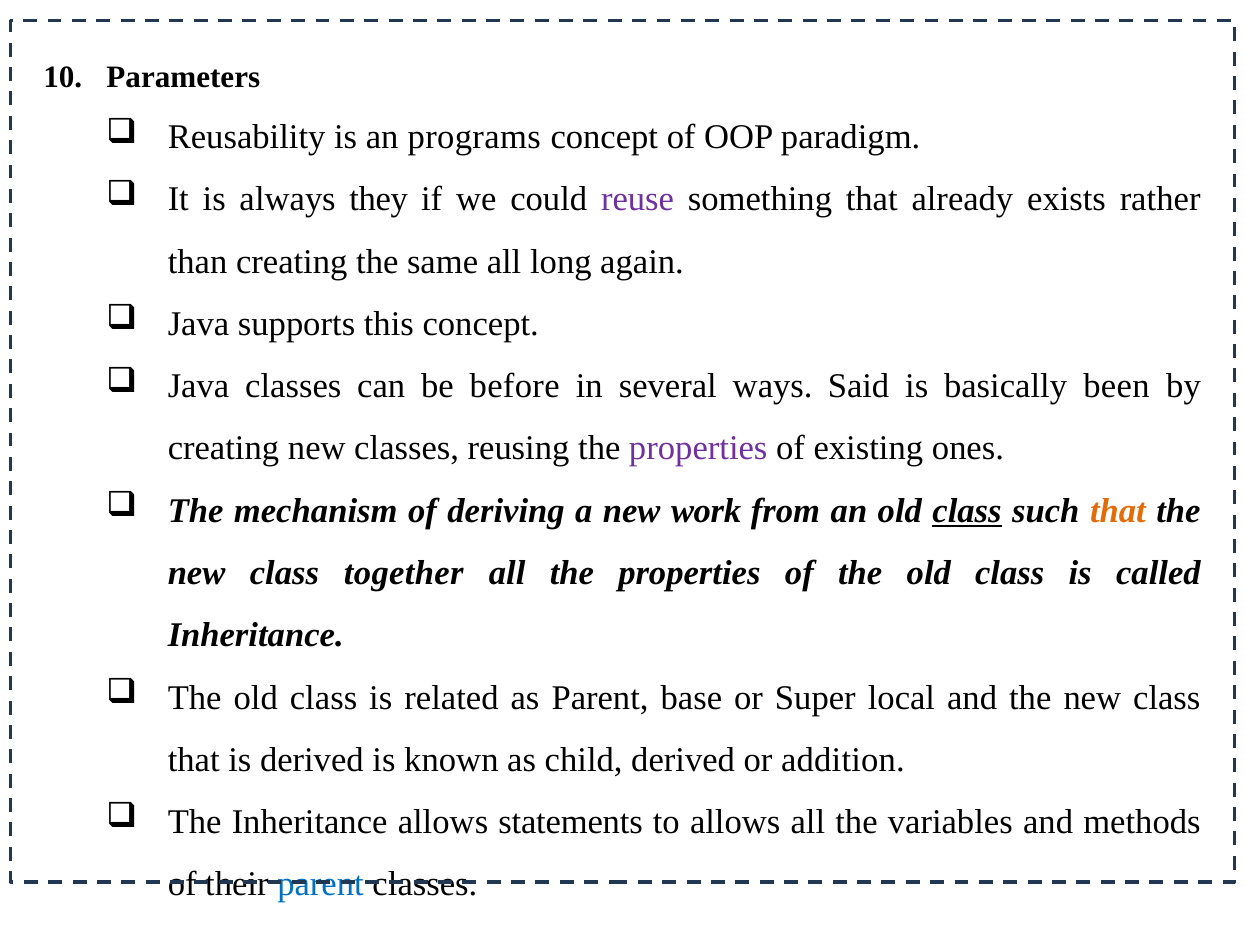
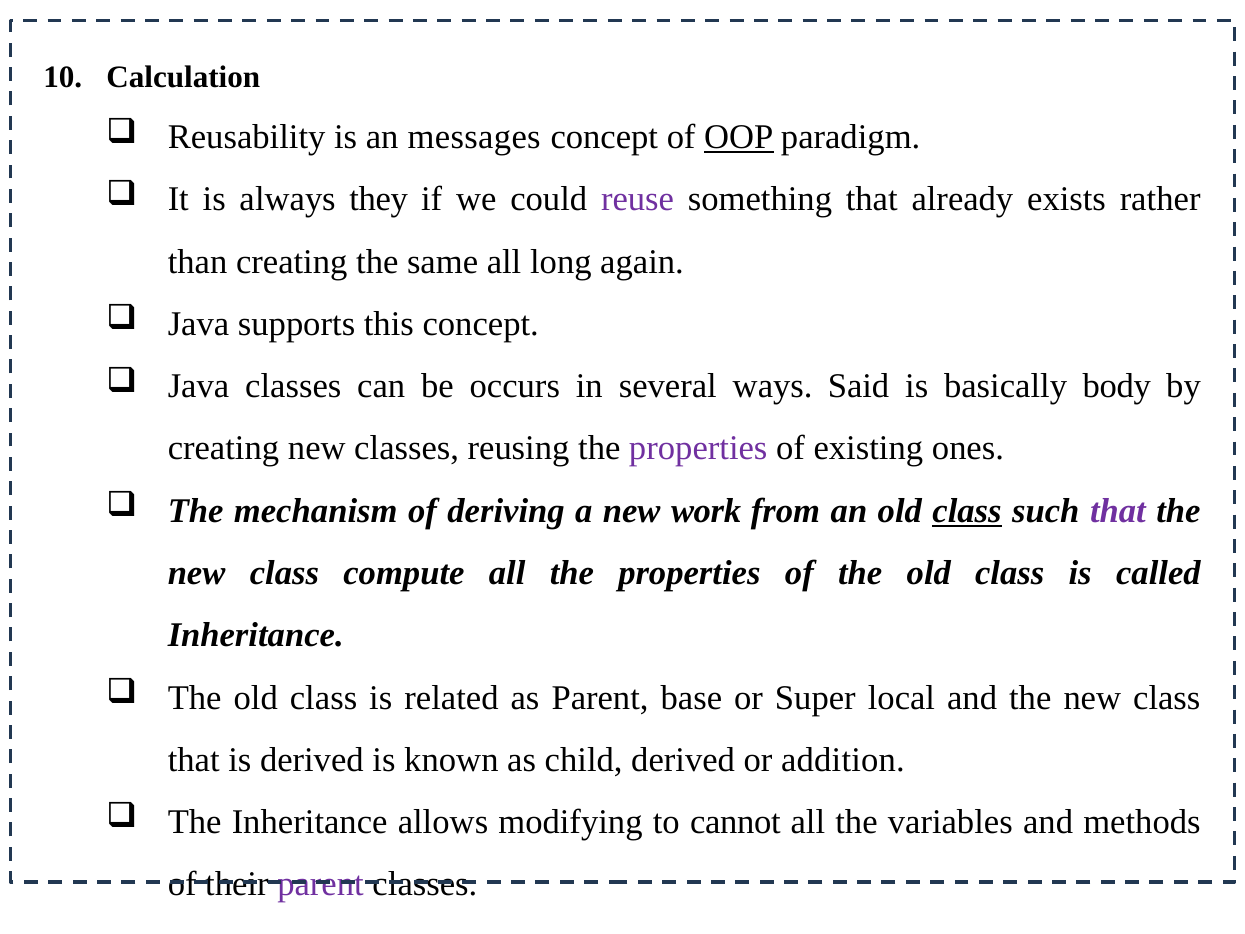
Parameters: Parameters -> Calculation
programs: programs -> messages
OOP underline: none -> present
before: before -> occurs
been: been -> body
that at (1118, 511) colour: orange -> purple
together: together -> compute
statements: statements -> modifying
to allows: allows -> cannot
parent at (321, 884) colour: blue -> purple
